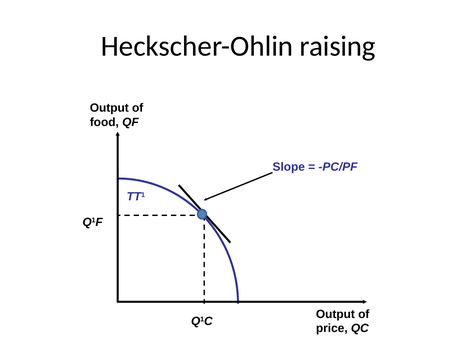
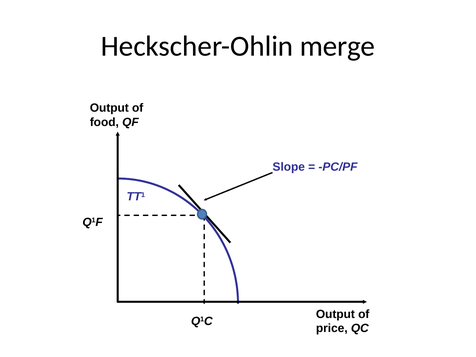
raising: raising -> merge
